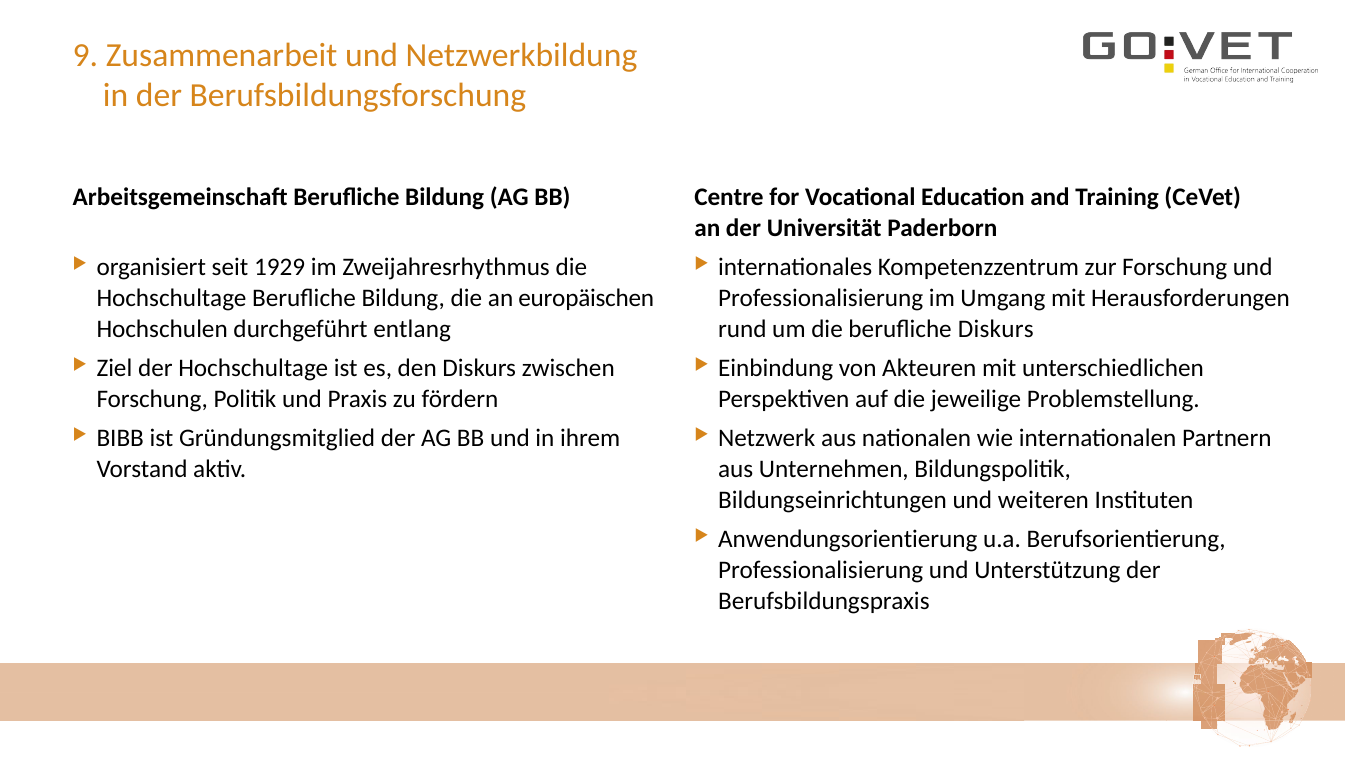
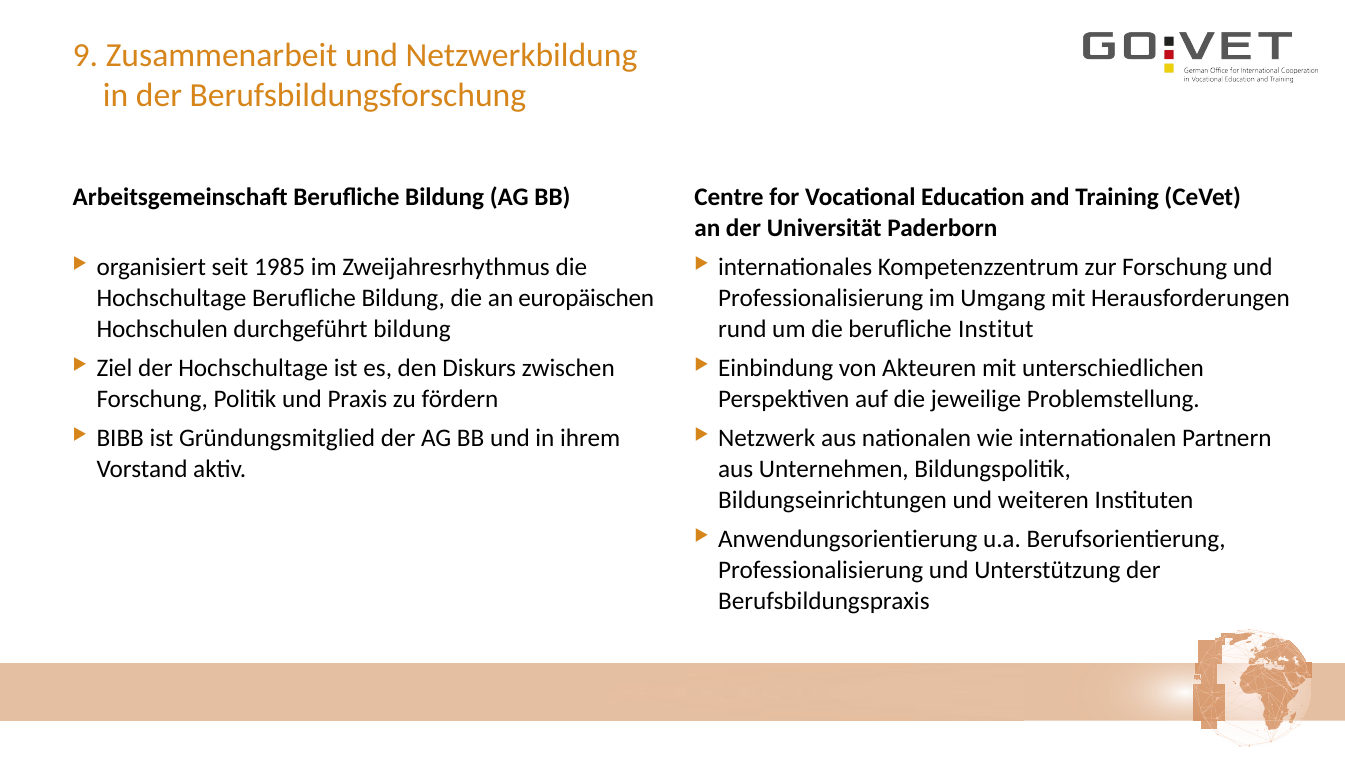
1929: 1929 -> 1985
durchgeführt entlang: entlang -> bildung
berufliche Diskurs: Diskurs -> Institut
